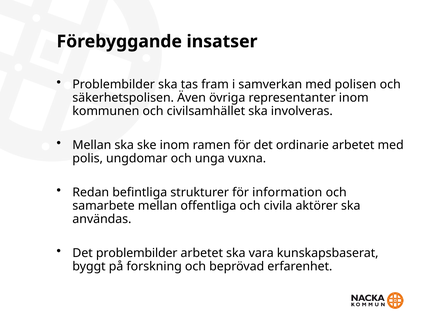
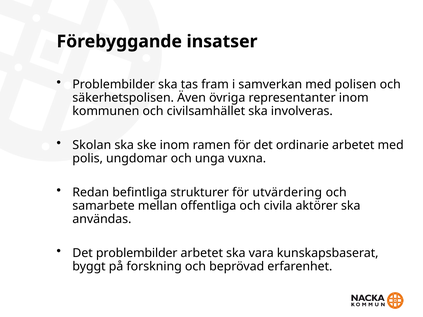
Mellan at (92, 145): Mellan -> Skolan
information: information -> utvärdering
